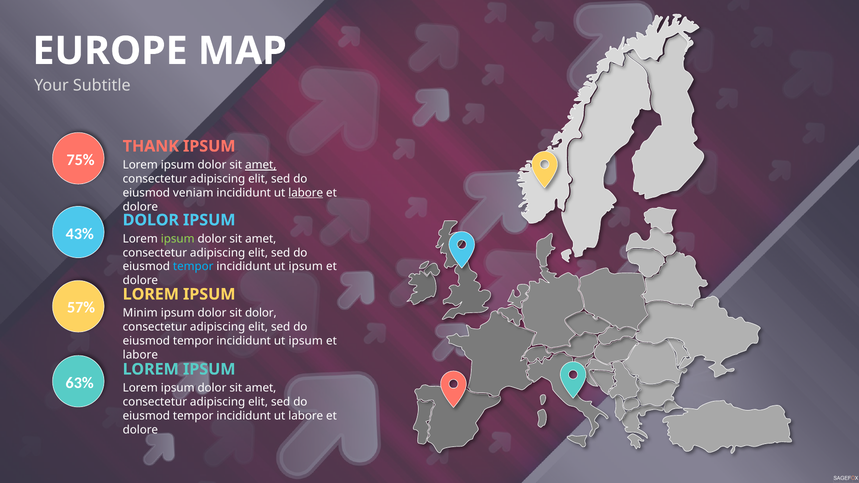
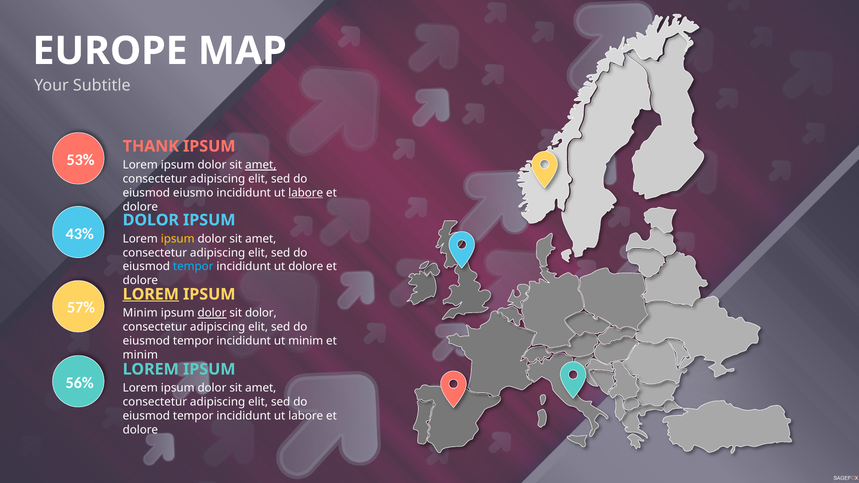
75%: 75% -> 53%
veniam: veniam -> eiusmo
ipsum at (178, 239) colour: light green -> yellow
ipsum at (306, 267): ipsum -> dolore
LOREM at (151, 294) underline: none -> present
dolor at (212, 313) underline: none -> present
ipsum at (306, 341): ipsum -> minim
labore at (140, 355): labore -> minim
63%: 63% -> 56%
